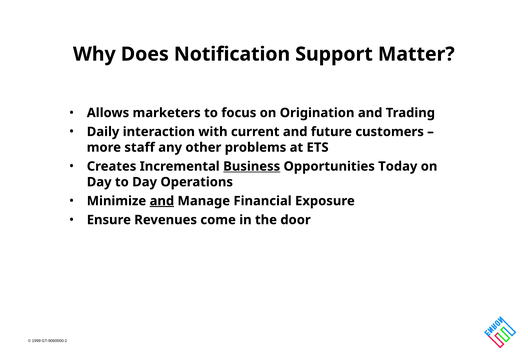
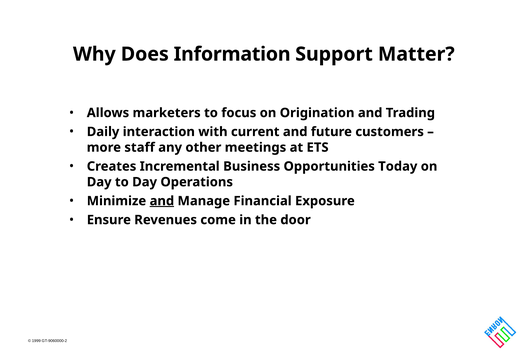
Notification: Notification -> Information
problems: problems -> meetings
Business underline: present -> none
